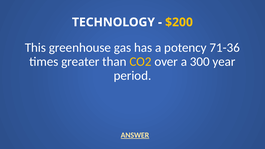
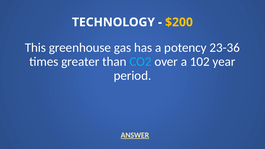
71-36: 71-36 -> 23-36
CO2 colour: yellow -> light blue
300: 300 -> 102
